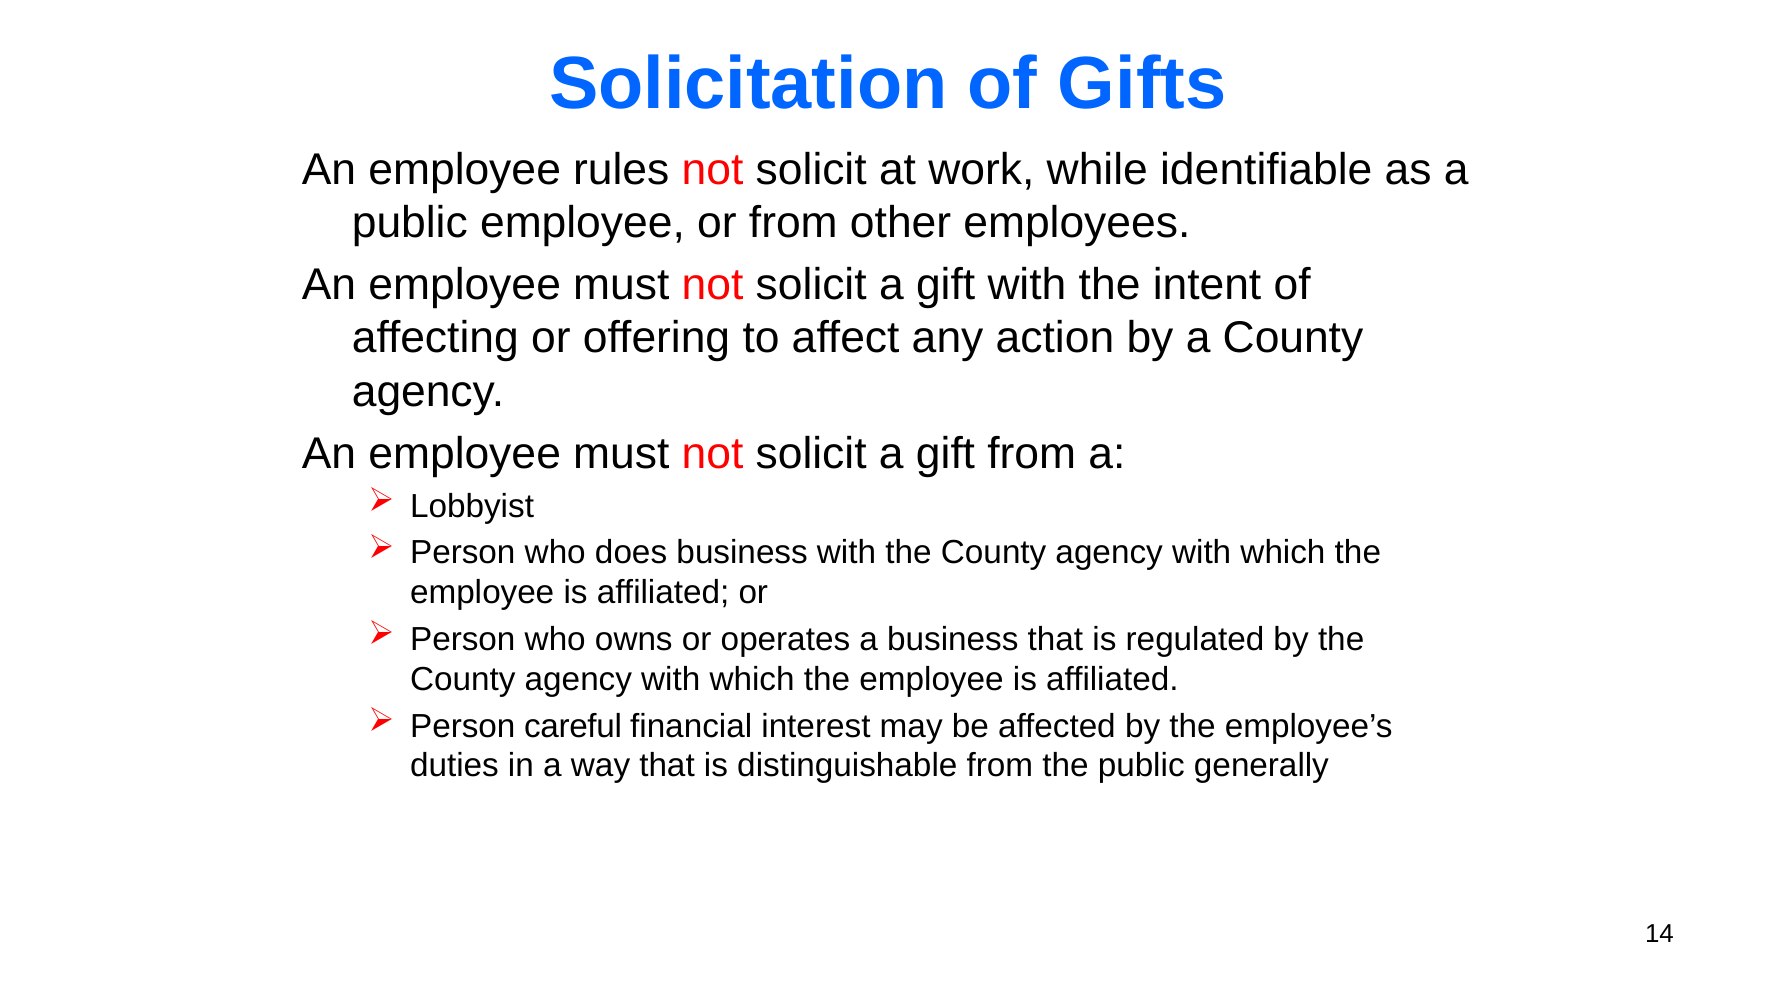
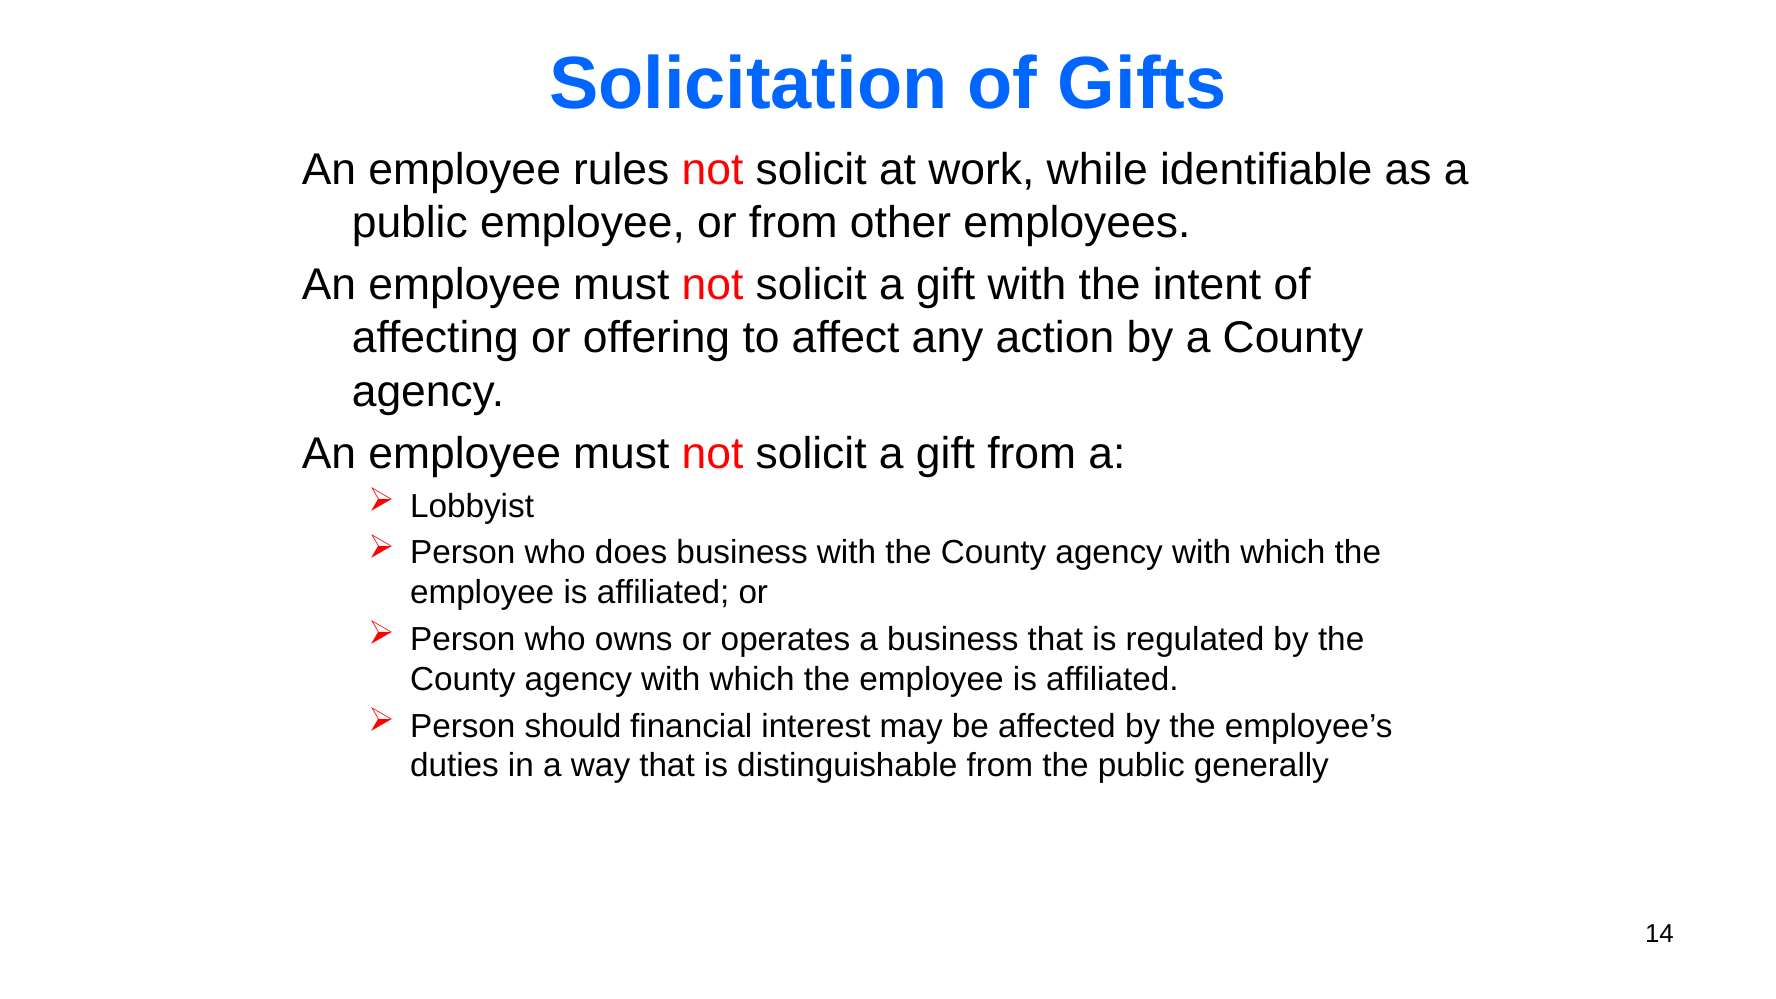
careful: careful -> should
